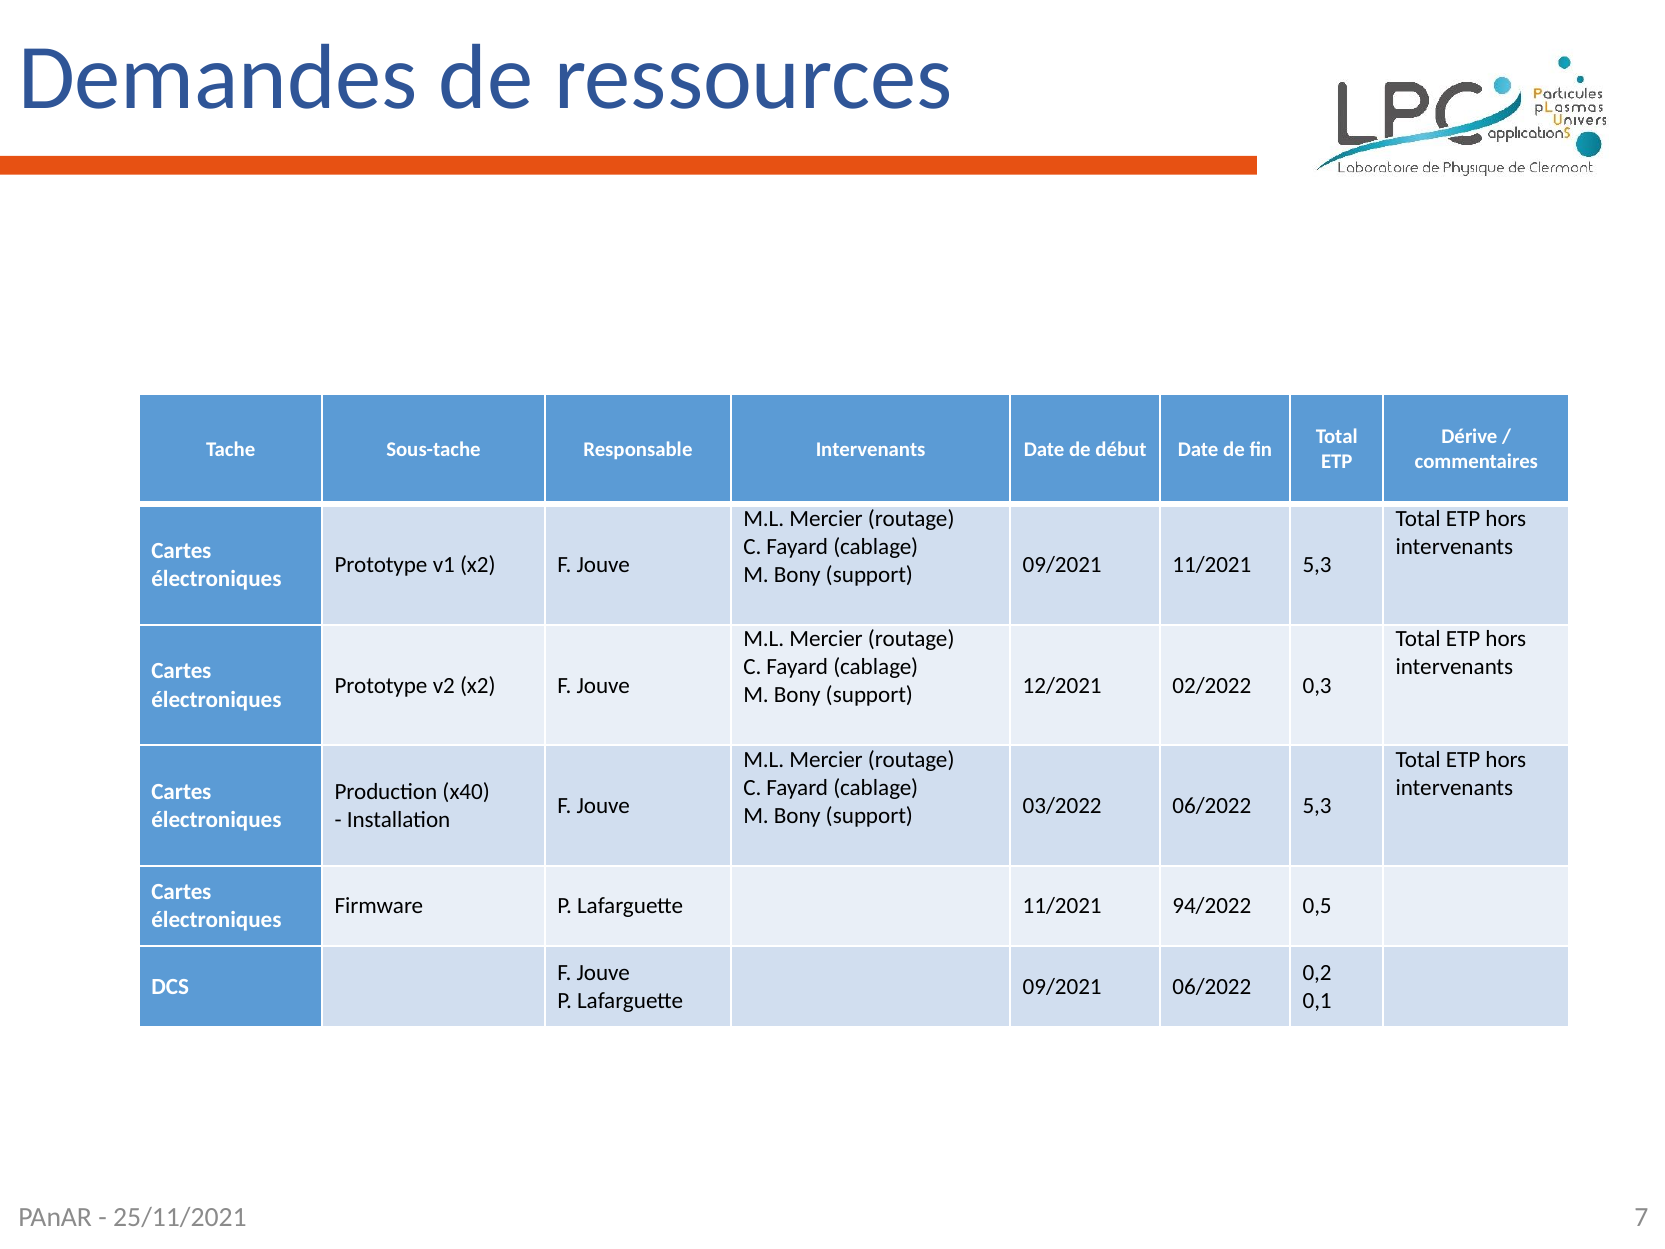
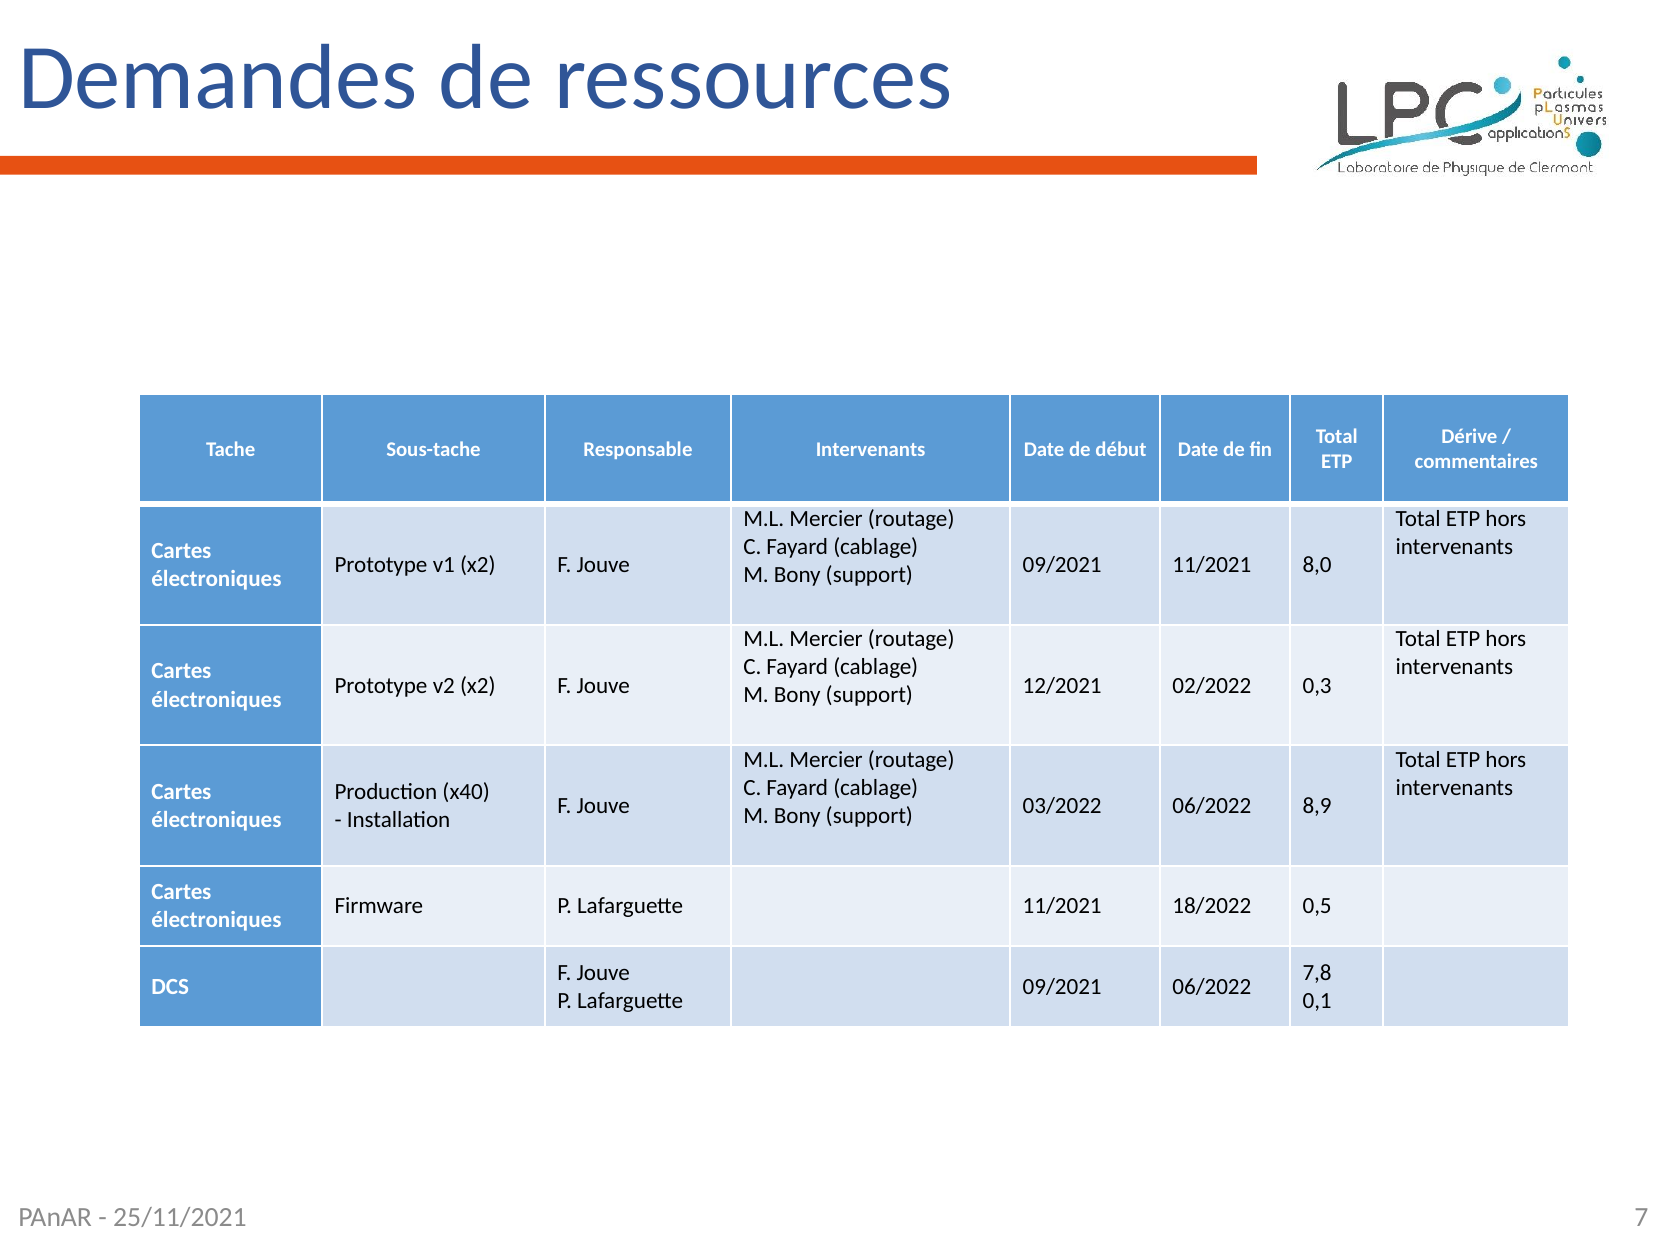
11/2021 5,3: 5,3 -> 8,0
06/2022 5,3: 5,3 -> 8,9
94/2022: 94/2022 -> 18/2022
0,2: 0,2 -> 7,8
